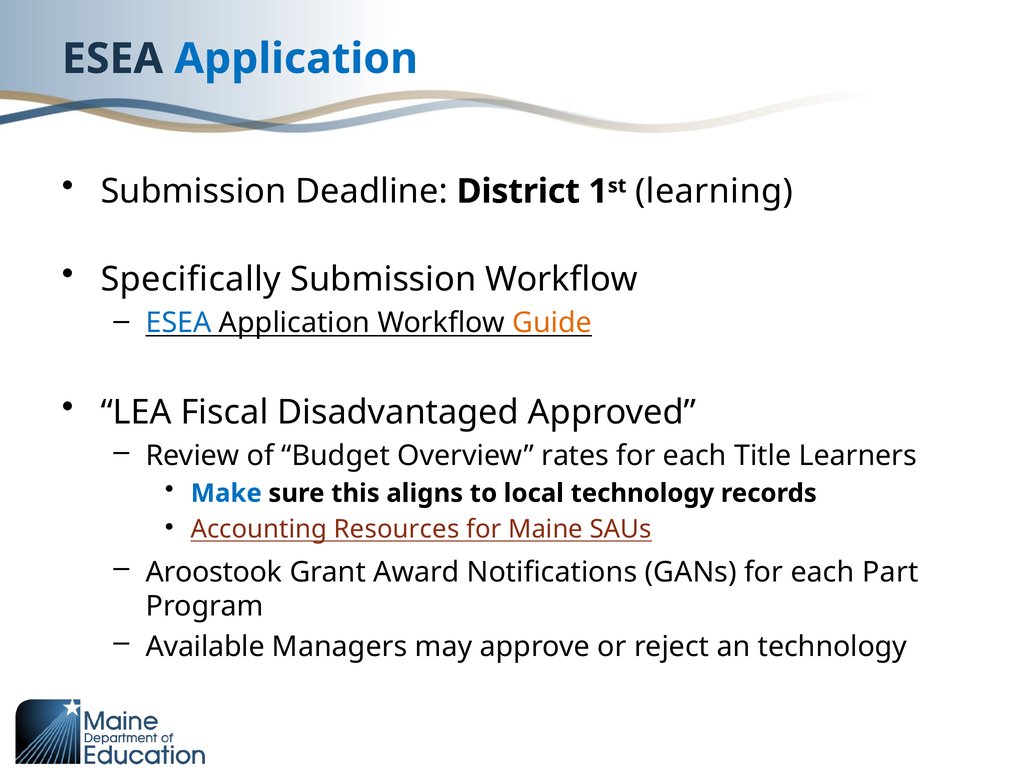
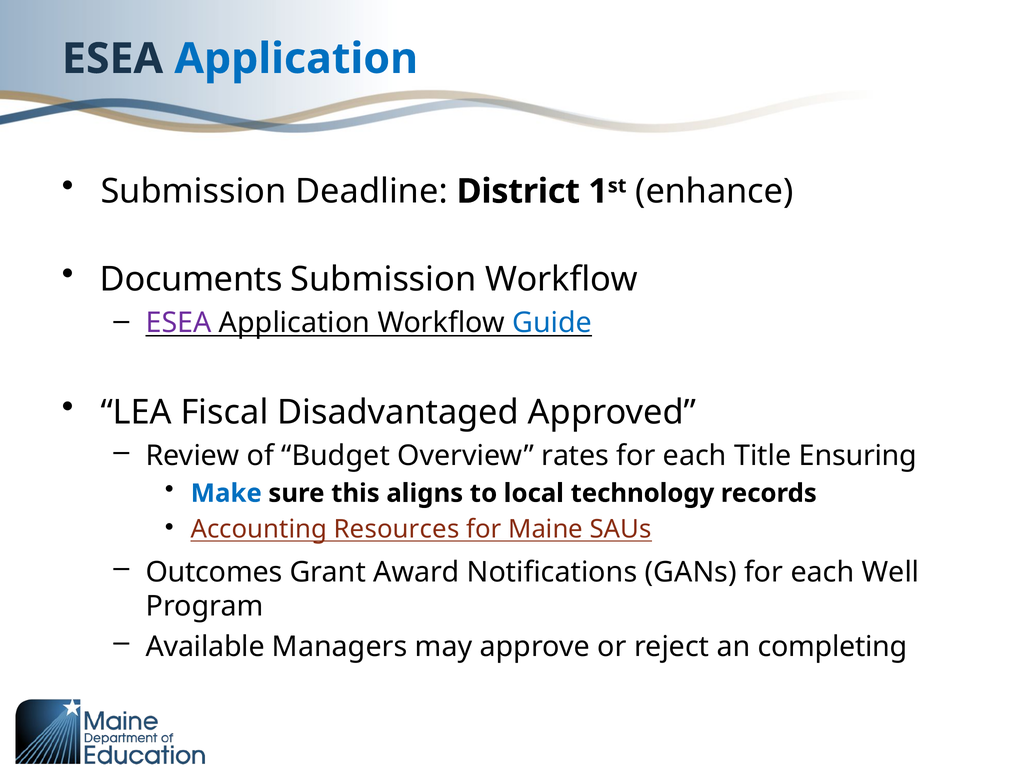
learning: learning -> enhance
Specifically: Specifically -> Documents
ESEA at (179, 323) colour: blue -> purple
Guide colour: orange -> blue
Learners: Learners -> Ensuring
Aroostook: Aroostook -> Outcomes
Part: Part -> Well
an technology: technology -> completing
